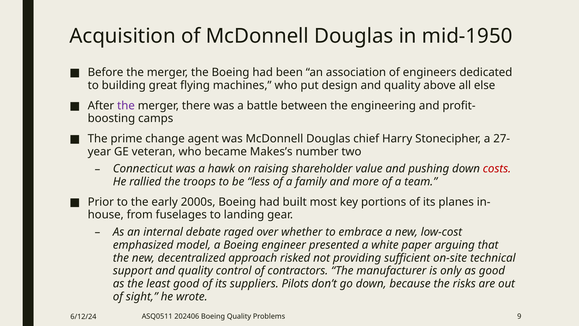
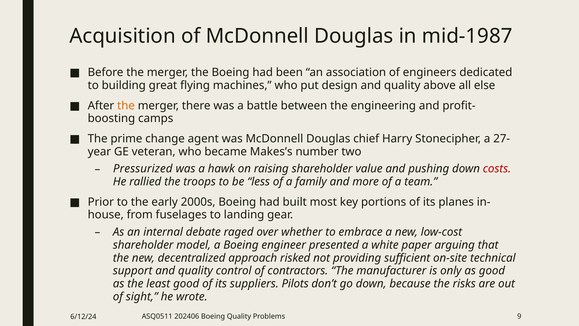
mid-1950: mid-1950 -> mid-1987
the at (126, 105) colour: purple -> orange
Connecticut: Connecticut -> Pressurized
emphasized at (143, 245): emphasized -> shareholder
